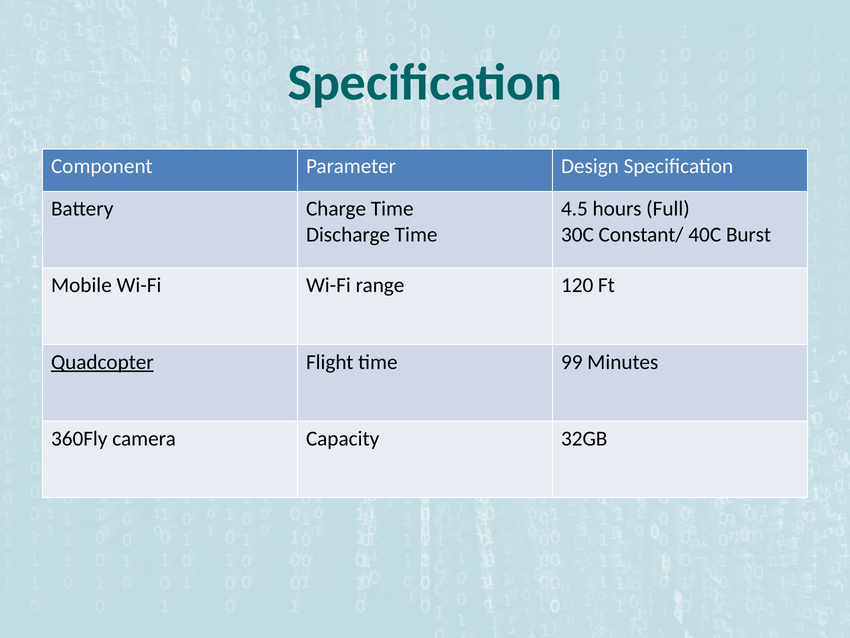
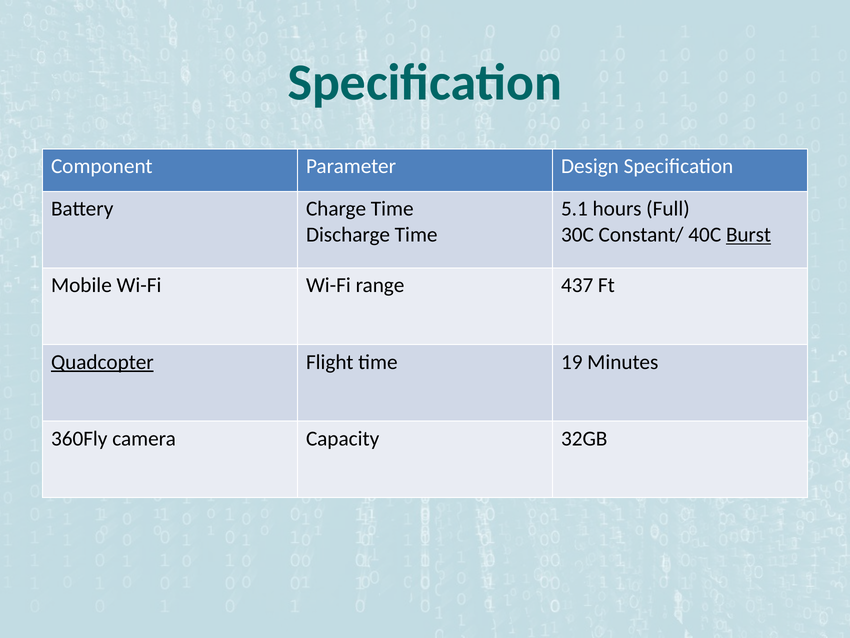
4.5: 4.5 -> 5.1
Burst underline: none -> present
120: 120 -> 437
99: 99 -> 19
